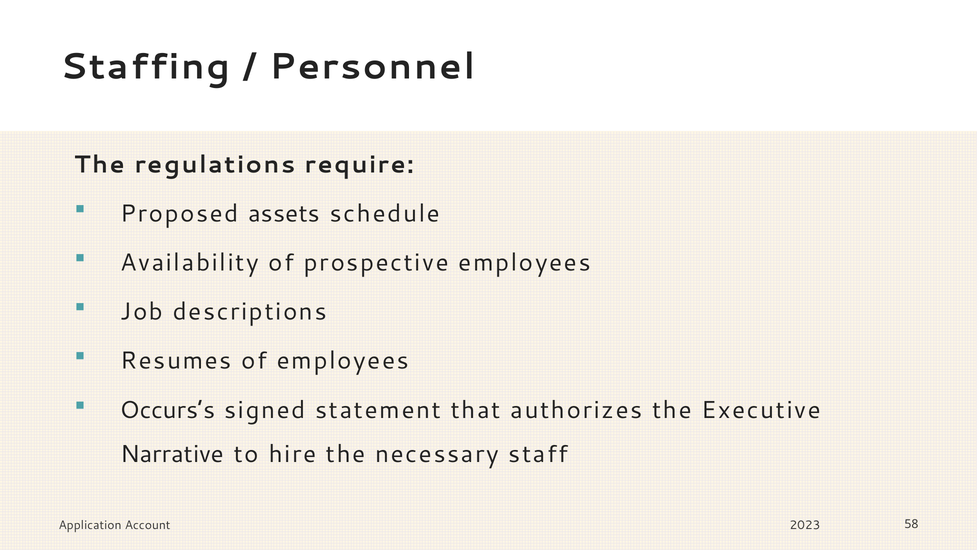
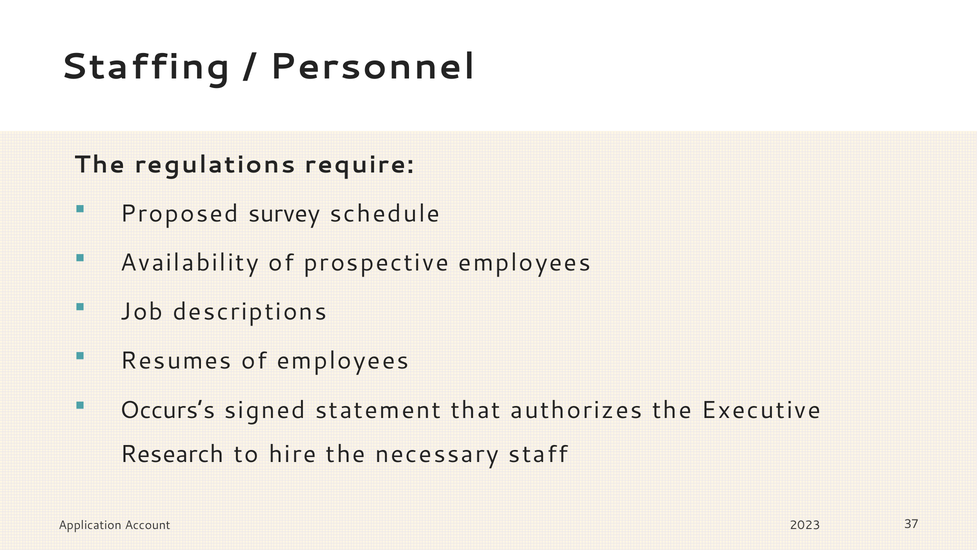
assets: assets -> survey
Narrative: Narrative -> Research
58: 58 -> 37
